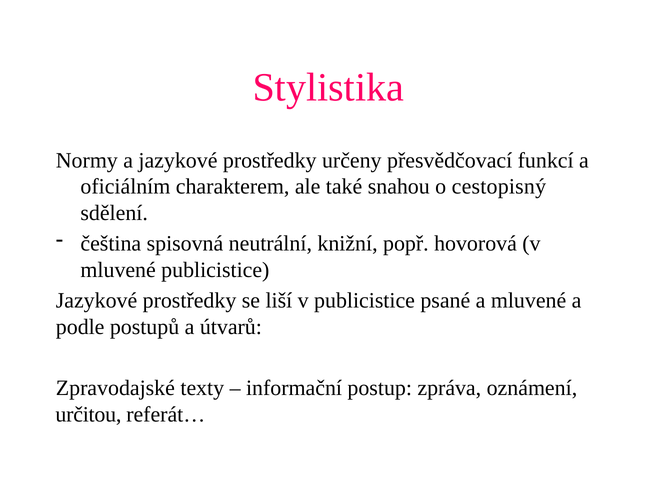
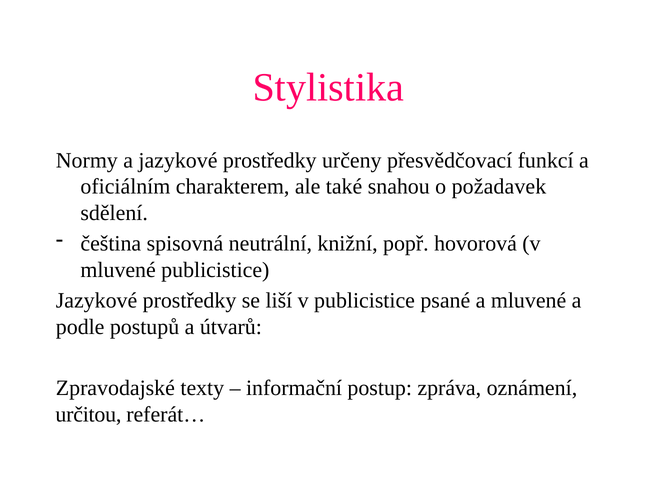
cestopisný: cestopisný -> požadavek
